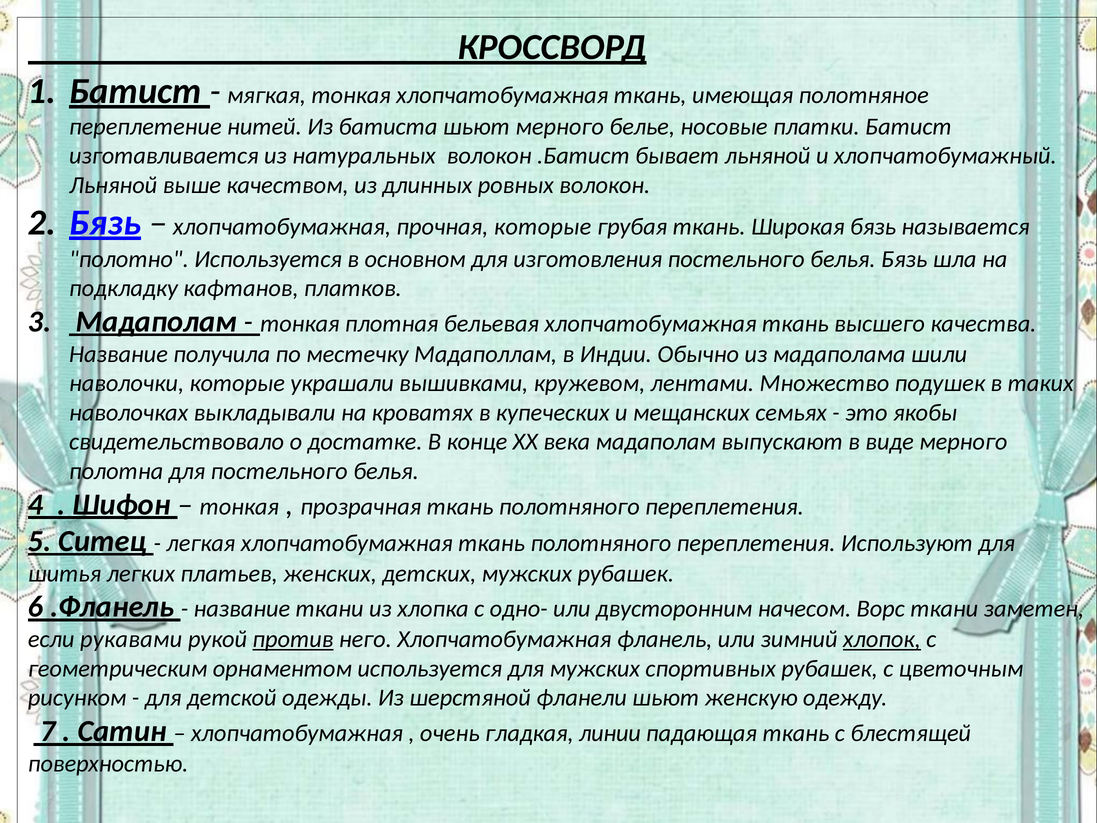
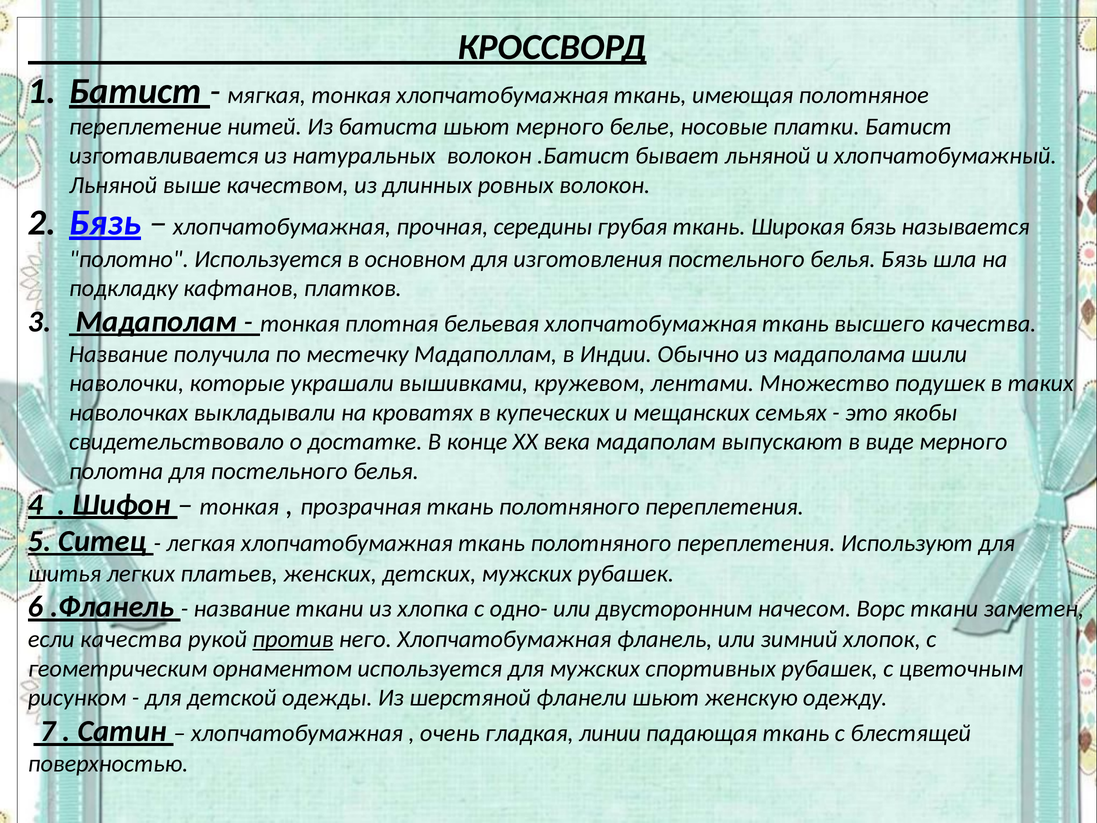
прочная которые: которые -> середины
если рукавами: рукавами -> качества
хлопок underline: present -> none
